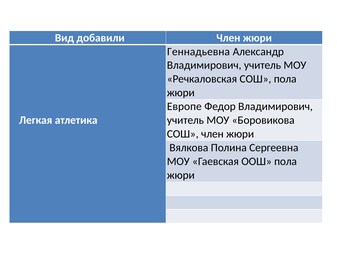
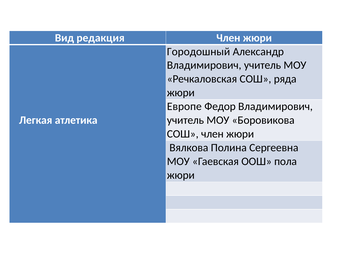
добавили: добавили -> редакция
Геннадьевна: Геннадьевна -> Городошный
СОШ пола: пола -> ряда
